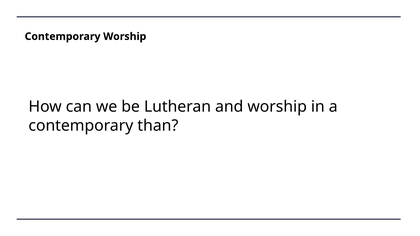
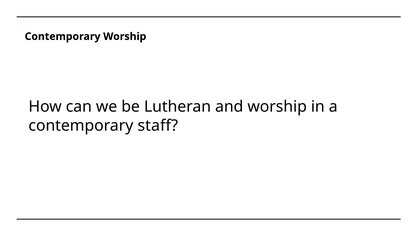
than: than -> staff
